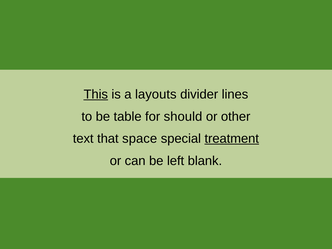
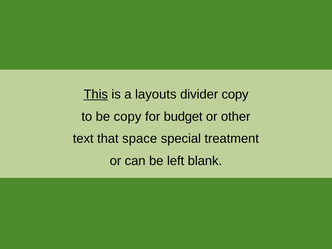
divider lines: lines -> copy
be table: table -> copy
should: should -> budget
treatment underline: present -> none
